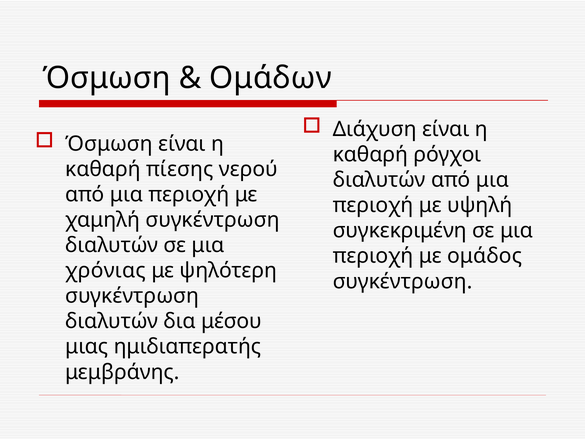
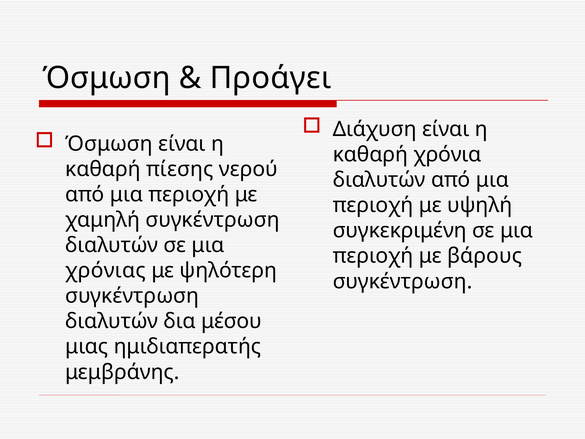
Ομάδων: Ομάδων -> Προάγει
ρόγχοι: ρόγχοι -> χρόνια
ομάδος: ομάδος -> βάρους
